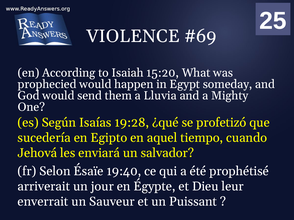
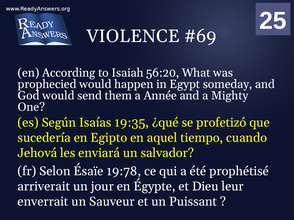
15:20: 15:20 -> 56:20
Lluvia: Lluvia -> Année
19:28: 19:28 -> 19:35
19:40: 19:40 -> 19:78
